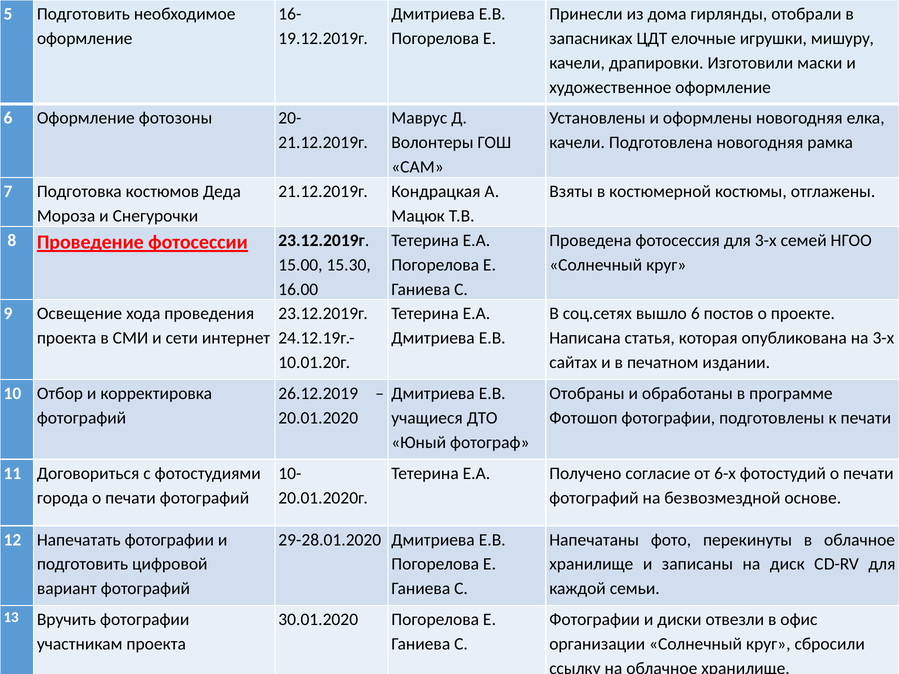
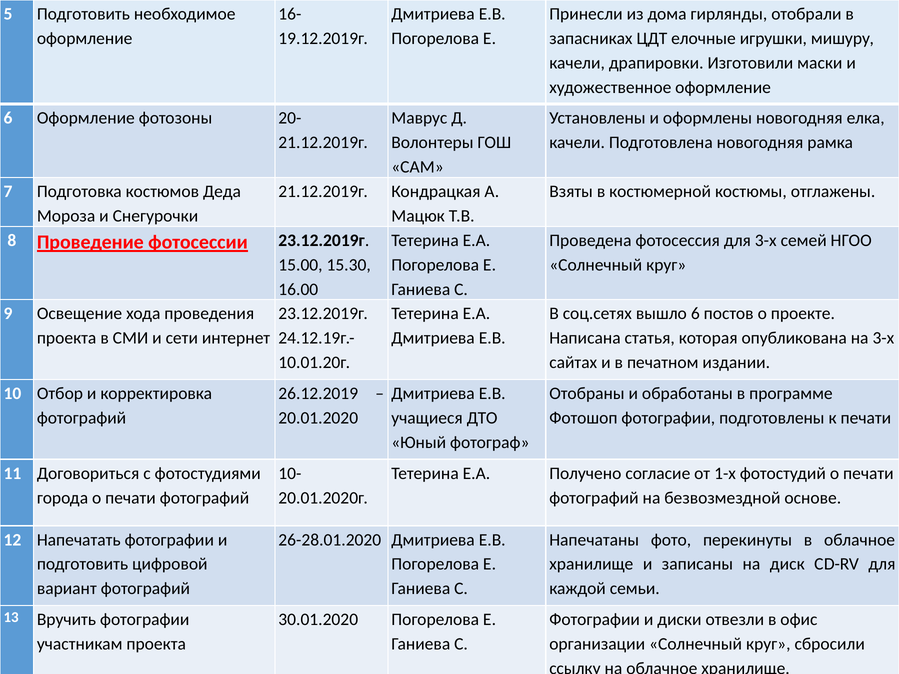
6-х: 6-х -> 1-х
29-28.01.2020: 29-28.01.2020 -> 26-28.01.2020
